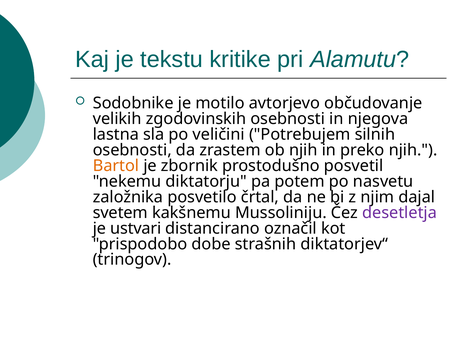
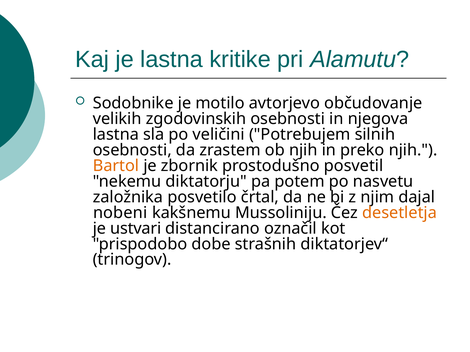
je tekstu: tekstu -> lastna
svetem: svetem -> nobeni
desetletja colour: purple -> orange
